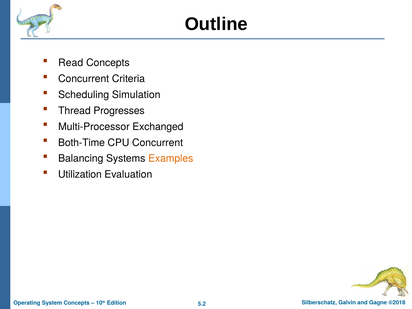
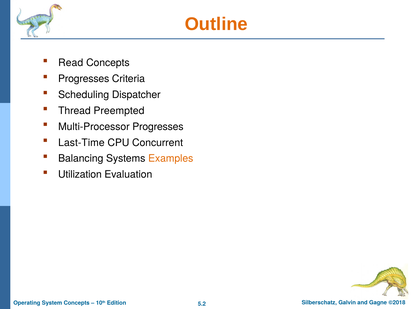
Outline colour: black -> orange
Concurrent at (84, 79): Concurrent -> Progresses
Simulation: Simulation -> Dispatcher
Progresses: Progresses -> Preempted
Multi-Processor Exchanged: Exchanged -> Progresses
Both-Time: Both-Time -> Last-Time
